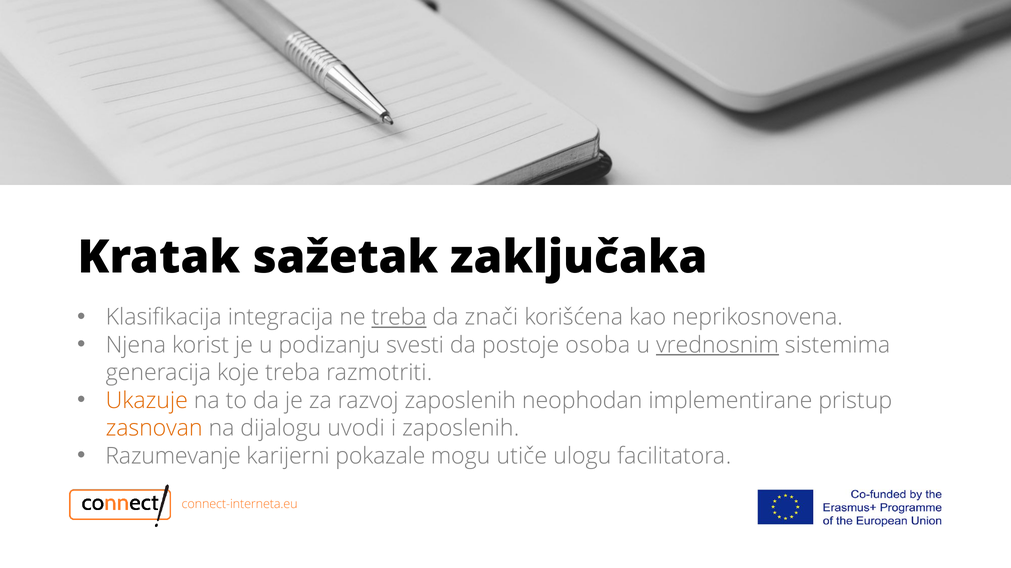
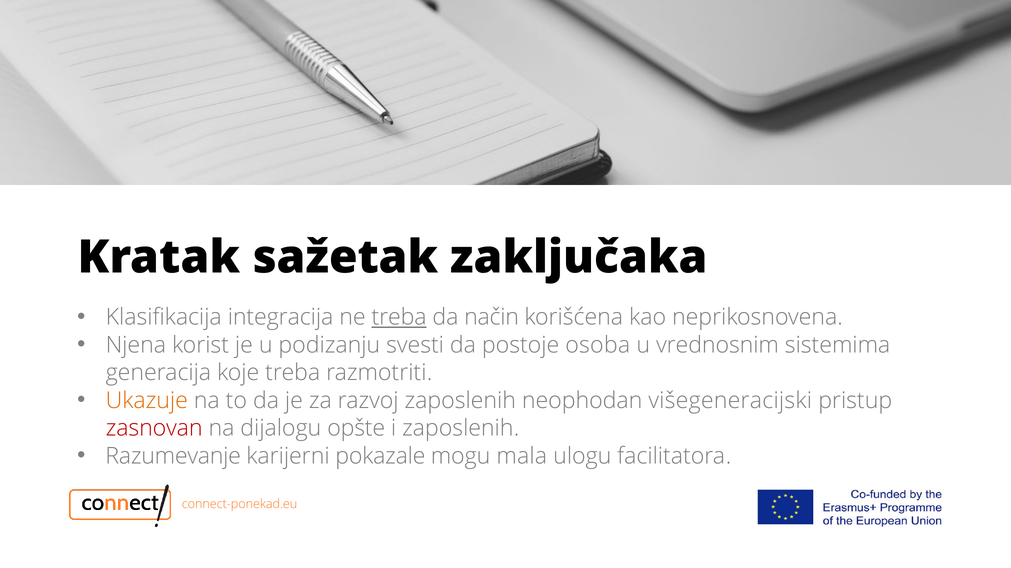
znači: znači -> način
vrednosnim underline: present -> none
implementirane: implementirane -> višegeneracijski
zasnovan colour: orange -> red
uvodi: uvodi -> opšte
utiče: utiče -> mala
connect-interneta.eu: connect-interneta.eu -> connect-ponekad.eu
